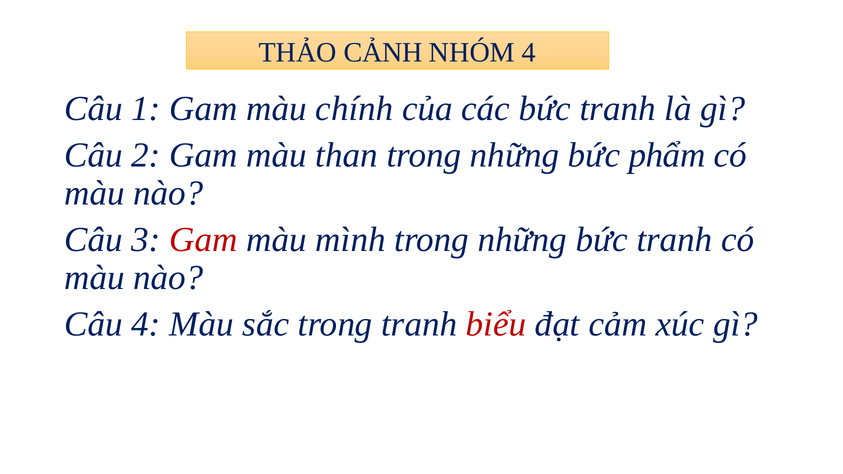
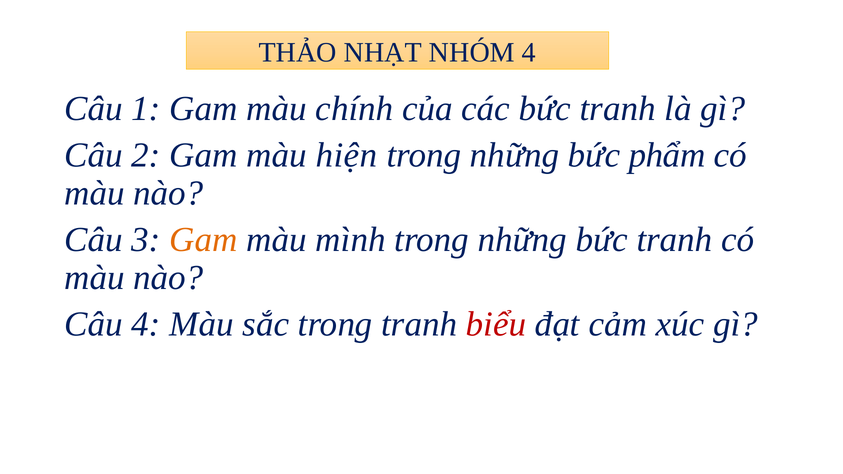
CẢNH: CẢNH -> NHẠT
than: than -> hiện
Gam at (204, 240) colour: red -> orange
